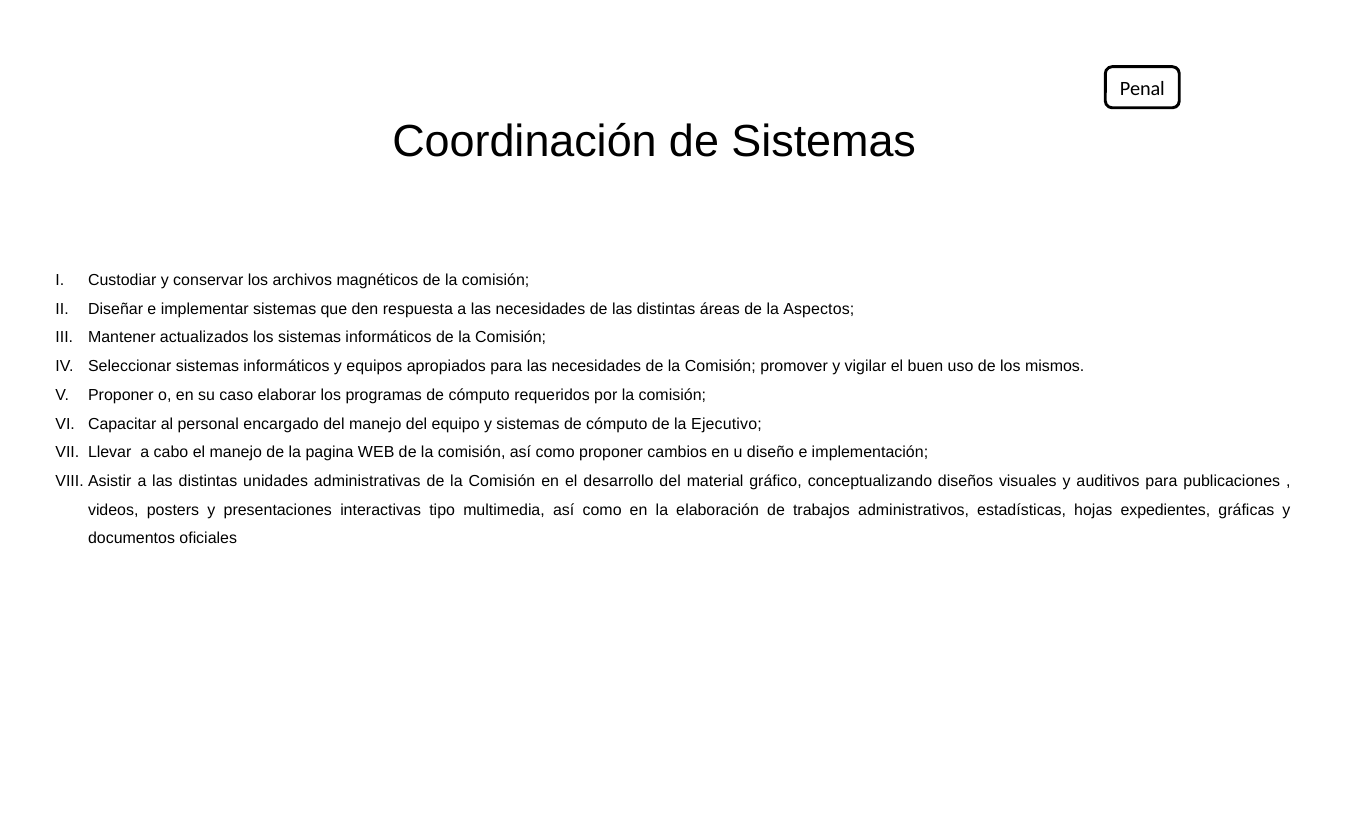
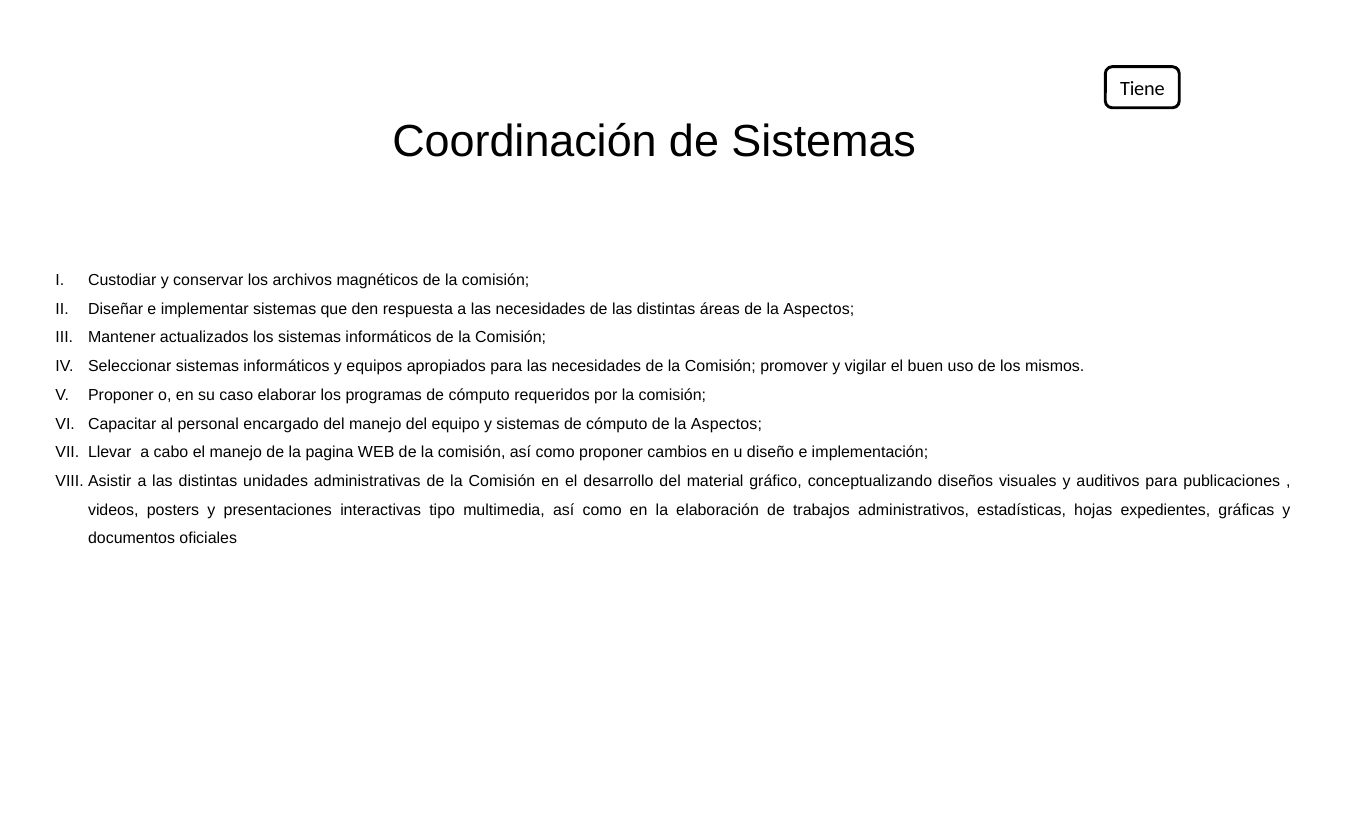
Penal: Penal -> Tiene
cómputo de la Ejecutivo: Ejecutivo -> Aspectos
